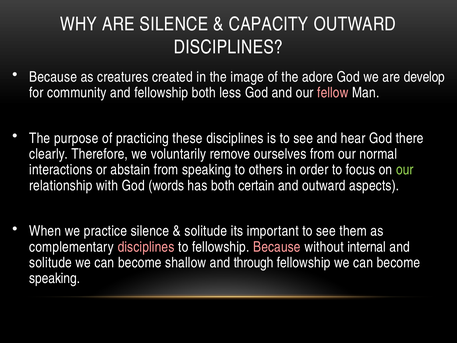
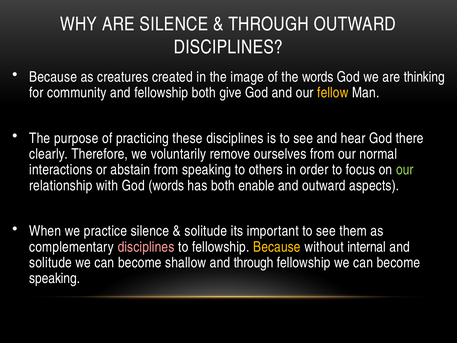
CAPACITY at (269, 24): CAPACITY -> THROUGH
the adore: adore -> words
develop: develop -> thinking
less: less -> give
fellow colour: pink -> yellow
certain: certain -> enable
Because at (277, 247) colour: pink -> yellow
